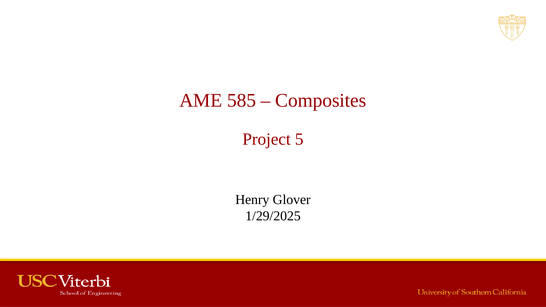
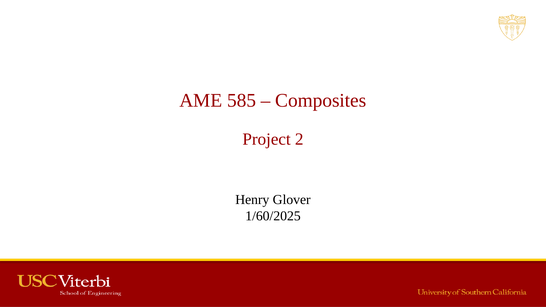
5: 5 -> 2
1/29/2025: 1/29/2025 -> 1/60/2025
